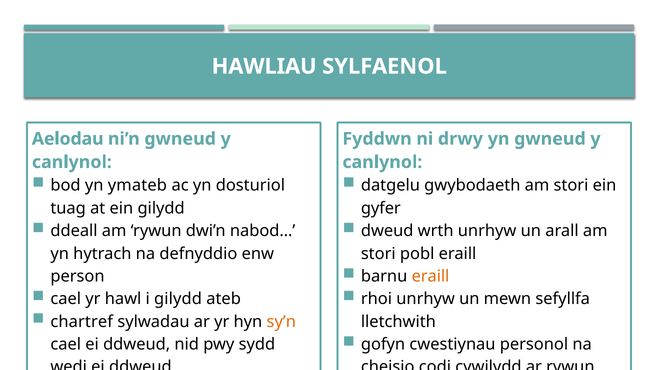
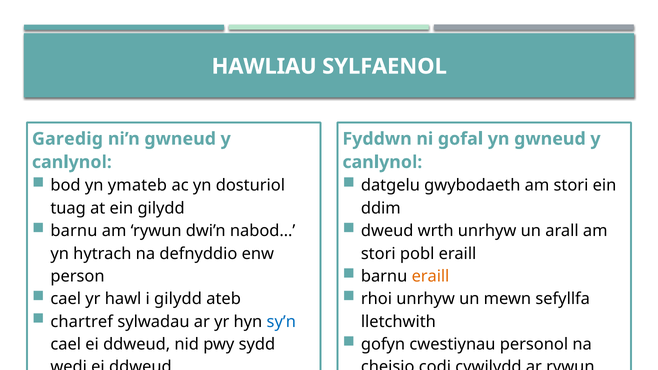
Aelodau: Aelodau -> Garedig
drwy: drwy -> gofal
gyfer: gyfer -> ddim
ddeall at (74, 231): ddeall -> barnu
sy’n colour: orange -> blue
